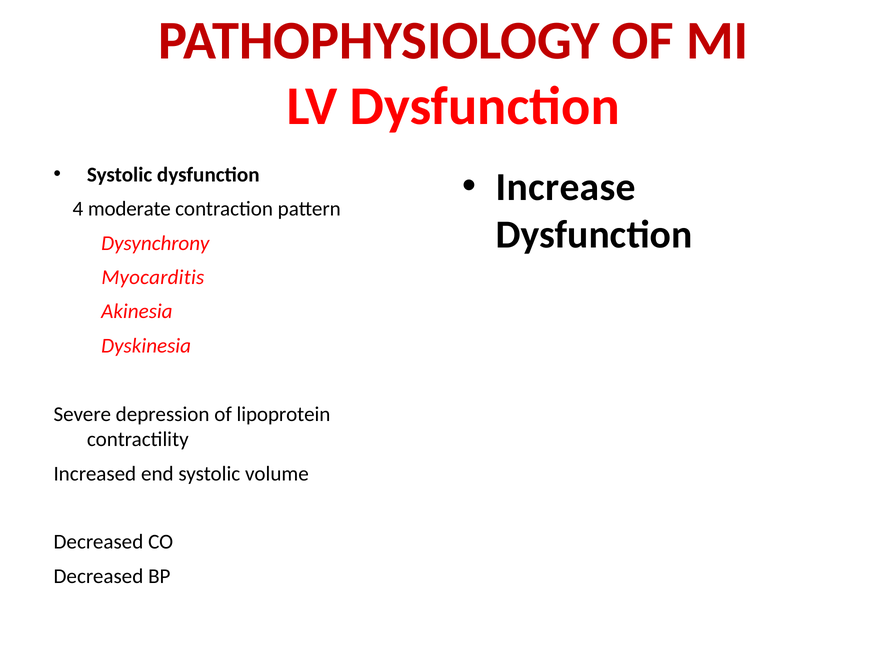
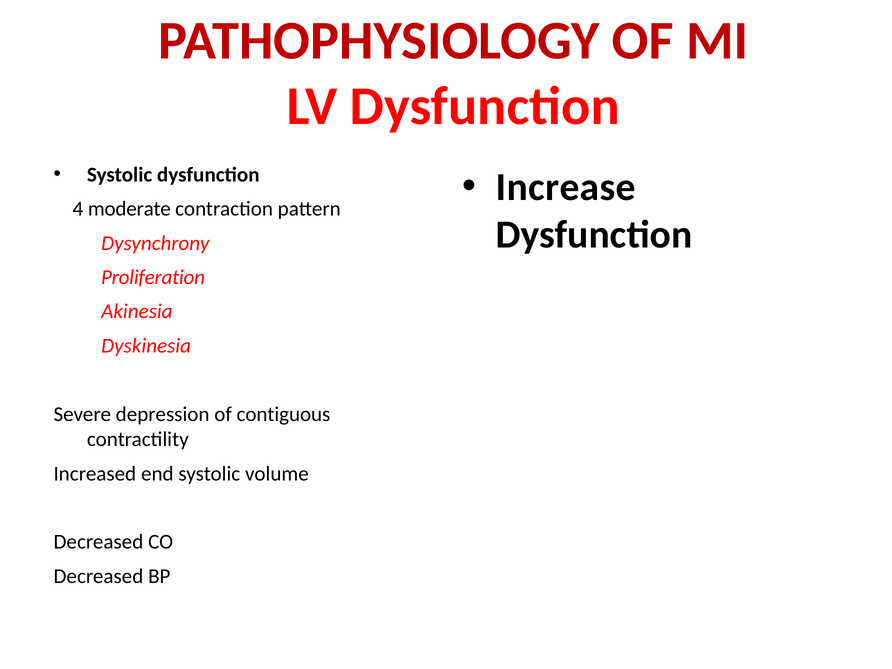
Myocarditis: Myocarditis -> Proliferation
lipoprotein: lipoprotein -> contiguous
